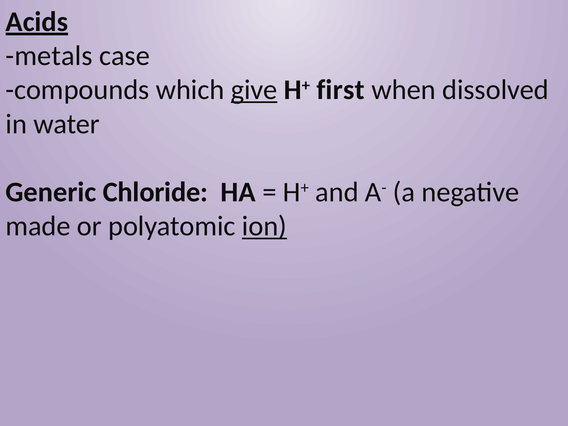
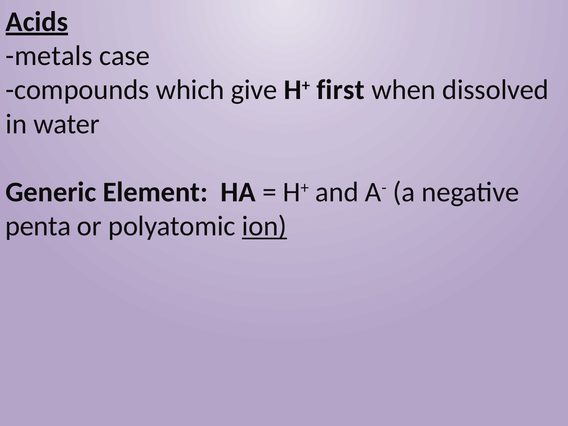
give underline: present -> none
Chloride: Chloride -> Element
made: made -> penta
